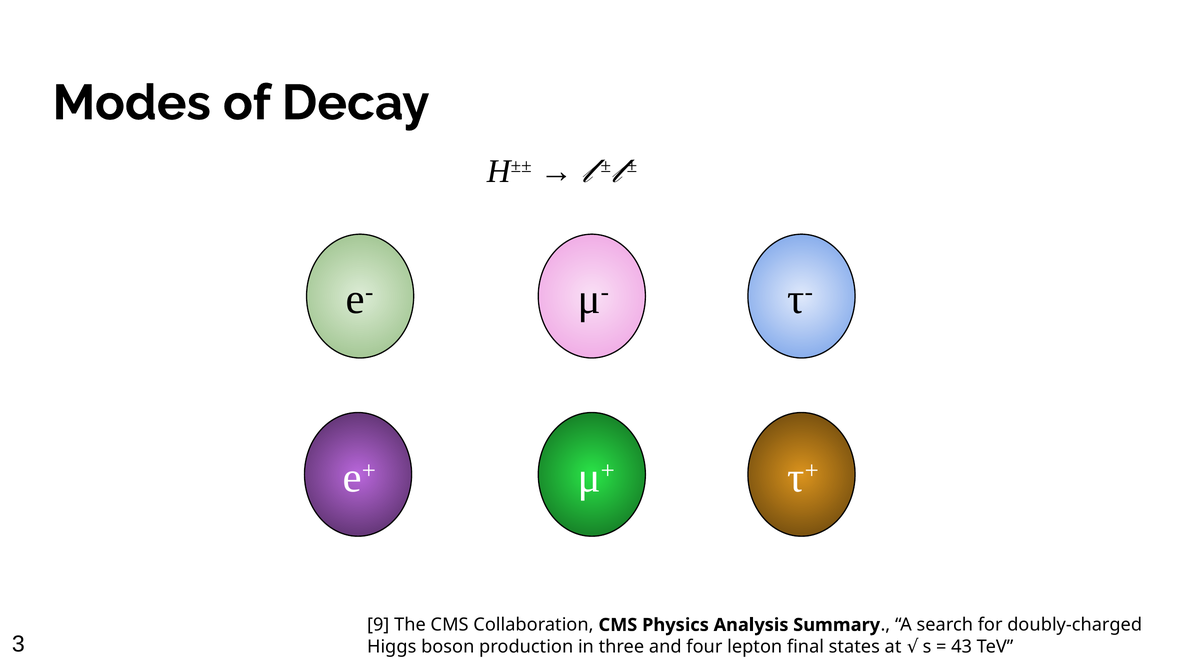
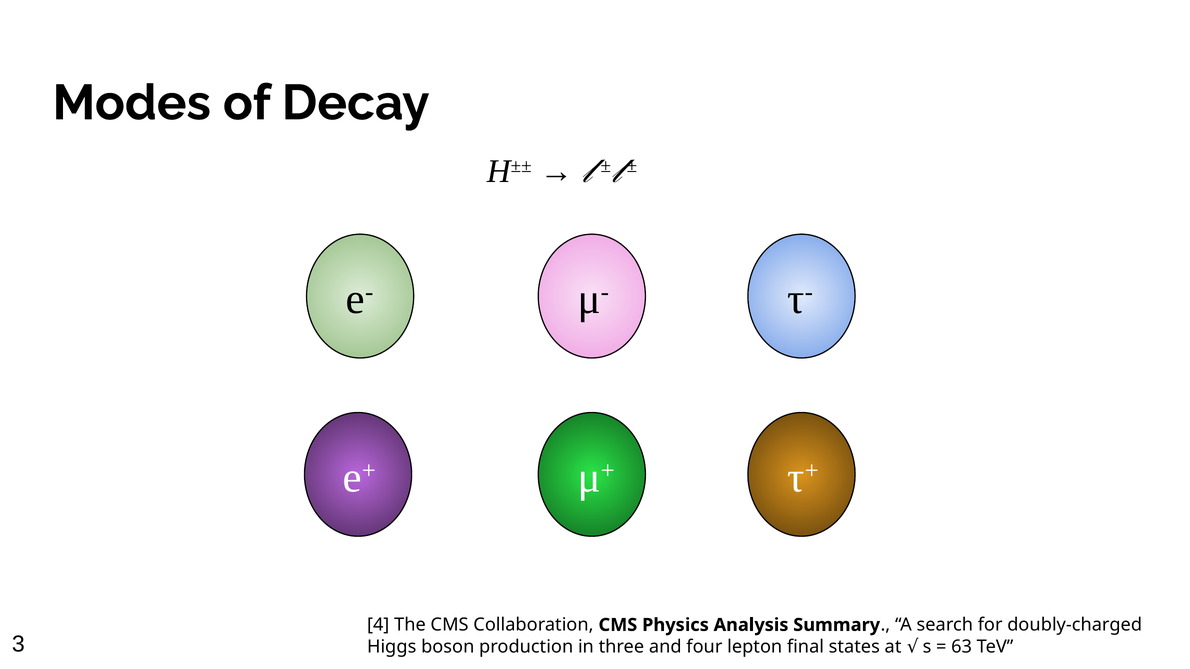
9: 9 -> 4
43: 43 -> 63
